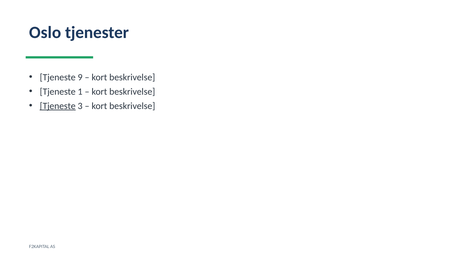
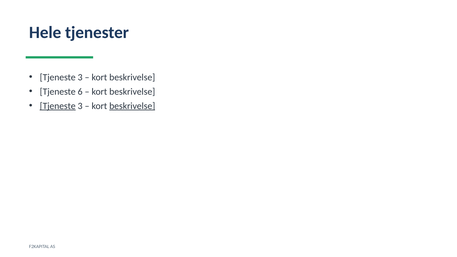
Oslo: Oslo -> Hele
9 at (80, 77): 9 -> 3
1: 1 -> 6
beskrivelse at (132, 106) underline: none -> present
